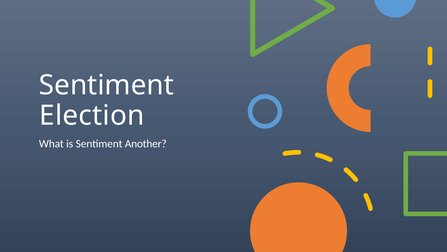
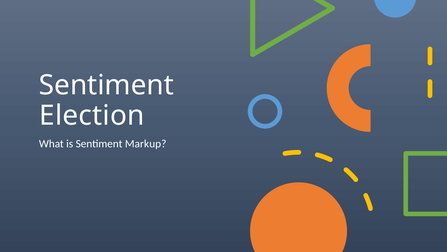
Another: Another -> Markup
